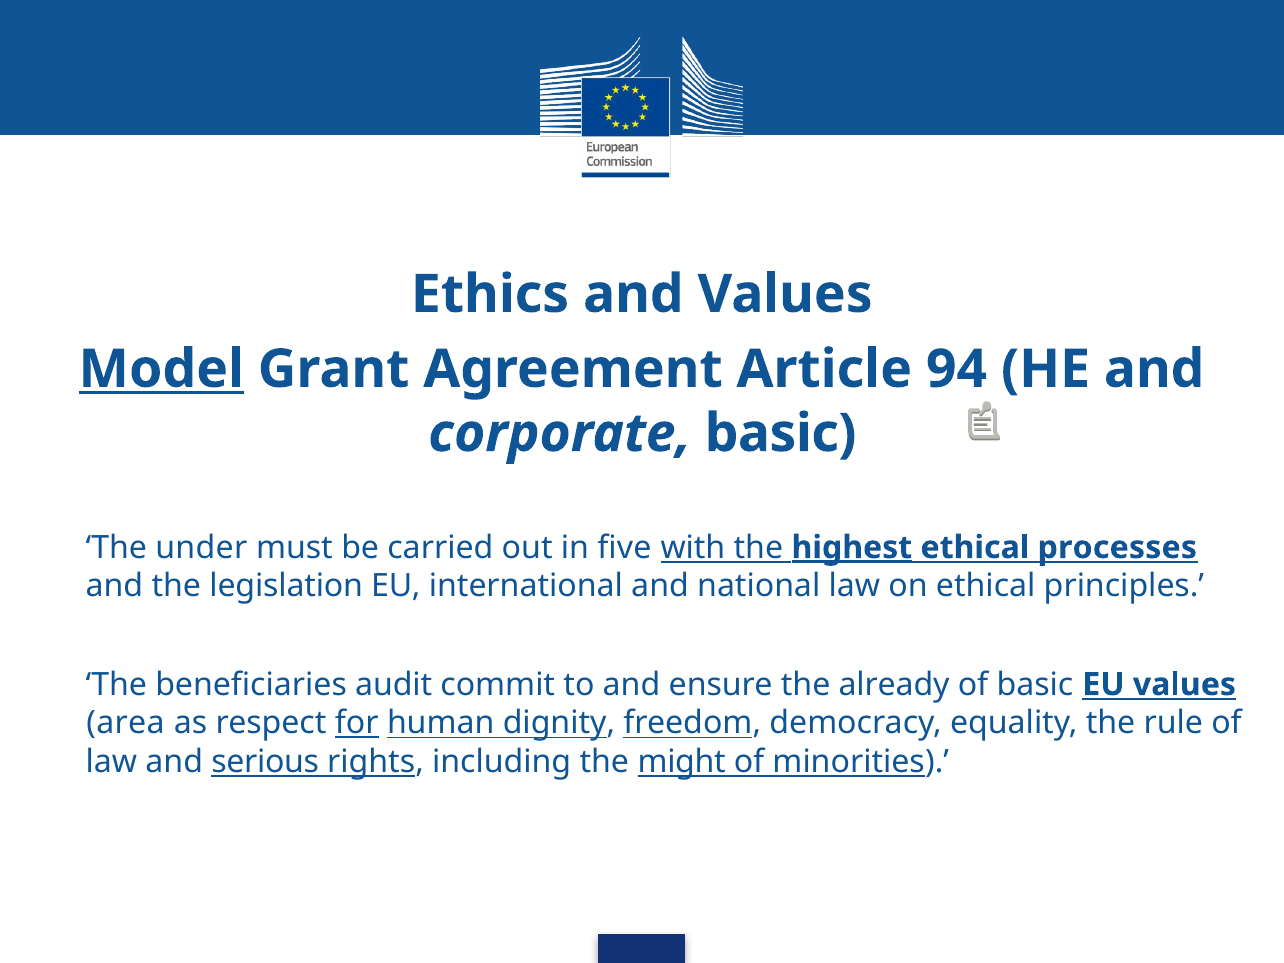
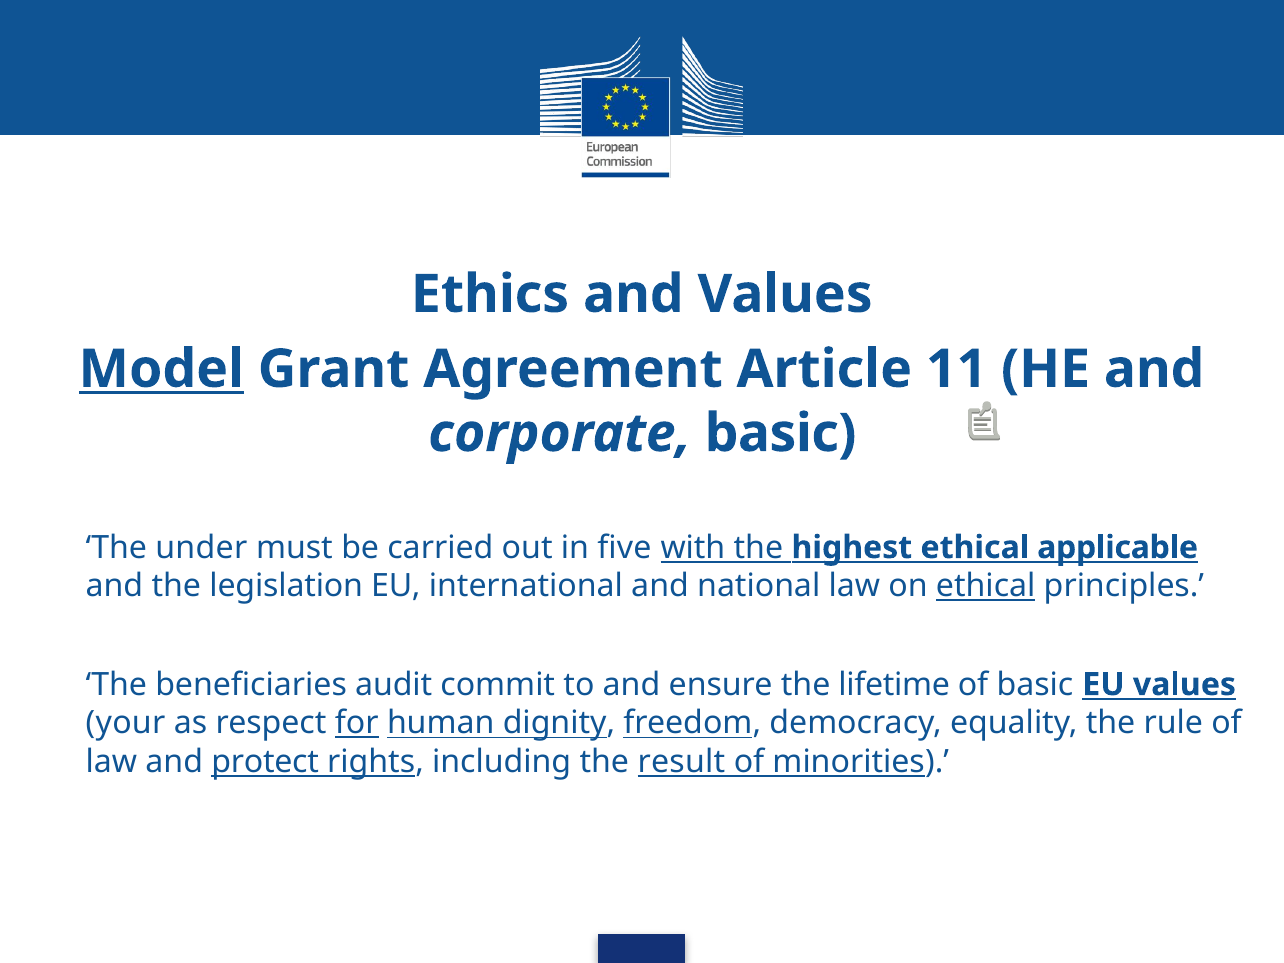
94: 94 -> 11
highest underline: present -> none
processes: processes -> applicable
ethical at (986, 586) underline: none -> present
already: already -> lifetime
area: area -> your
serious: serious -> protect
might: might -> result
